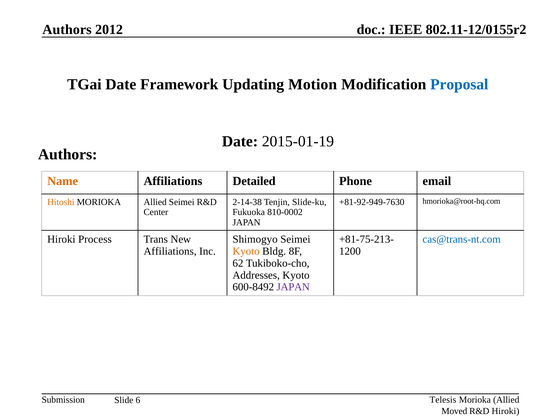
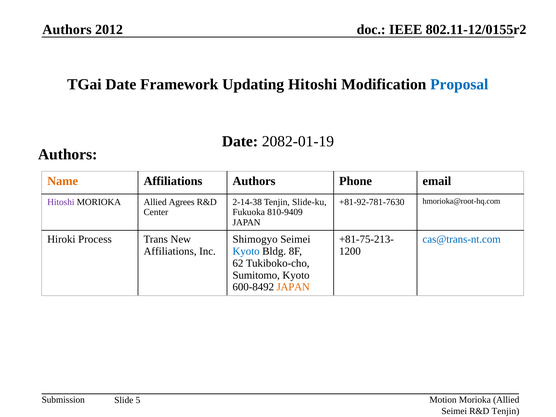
Updating Motion: Motion -> Hitoshi
2015-01-19: 2015-01-19 -> 2082-01-19
Affiliations Detailed: Detailed -> Authors
Hitoshi at (61, 202) colour: orange -> purple
Allied Seimei: Seimei -> Agrees
+81-92-949-7630: +81-92-949-7630 -> +81-92-781-7630
810-0002: 810-0002 -> 810-9409
Kyoto at (246, 251) colour: orange -> blue
Addresses: Addresses -> Sumitomo
JAPAN at (293, 287) colour: purple -> orange
Telesis: Telesis -> Motion
6: 6 -> 5
Moved at (454, 411): Moved -> Seimei
R&D Hiroki: Hiroki -> Tenjin
